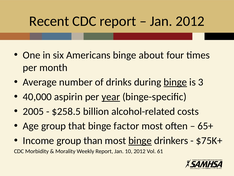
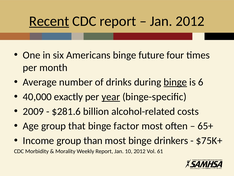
Recent underline: none -> present
about: about -> future
3: 3 -> 6
aspirin: aspirin -> exactly
2005: 2005 -> 2009
$258.5: $258.5 -> $281.6
binge at (140, 140) underline: present -> none
